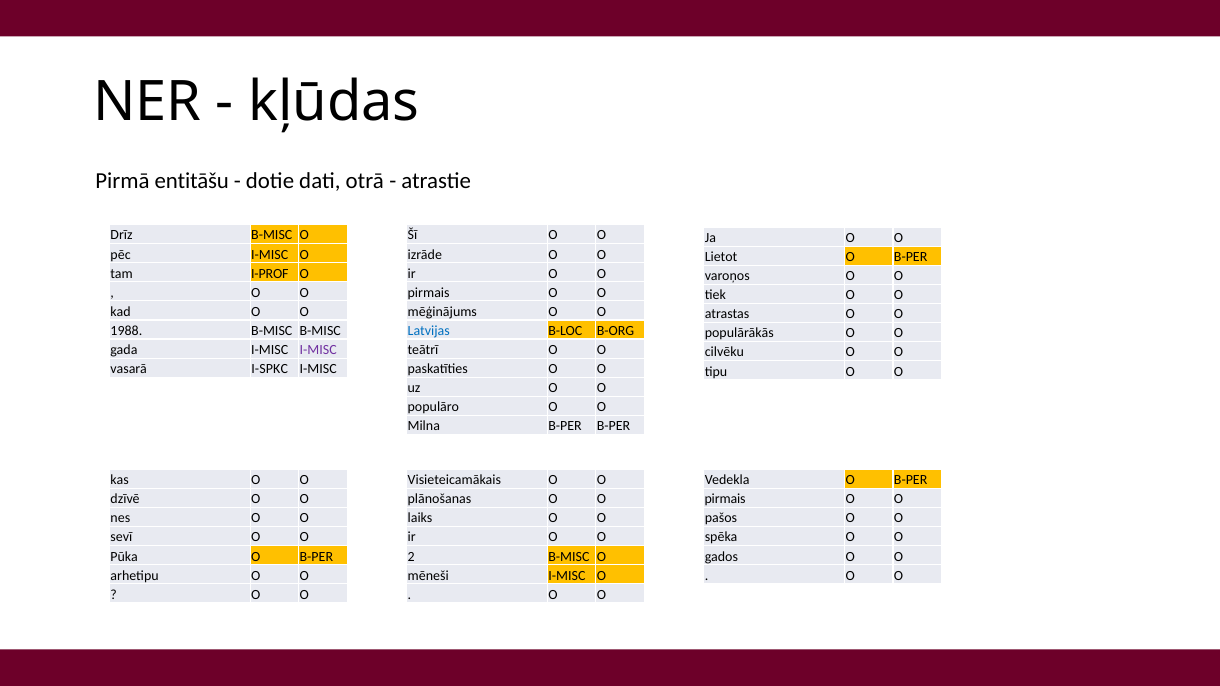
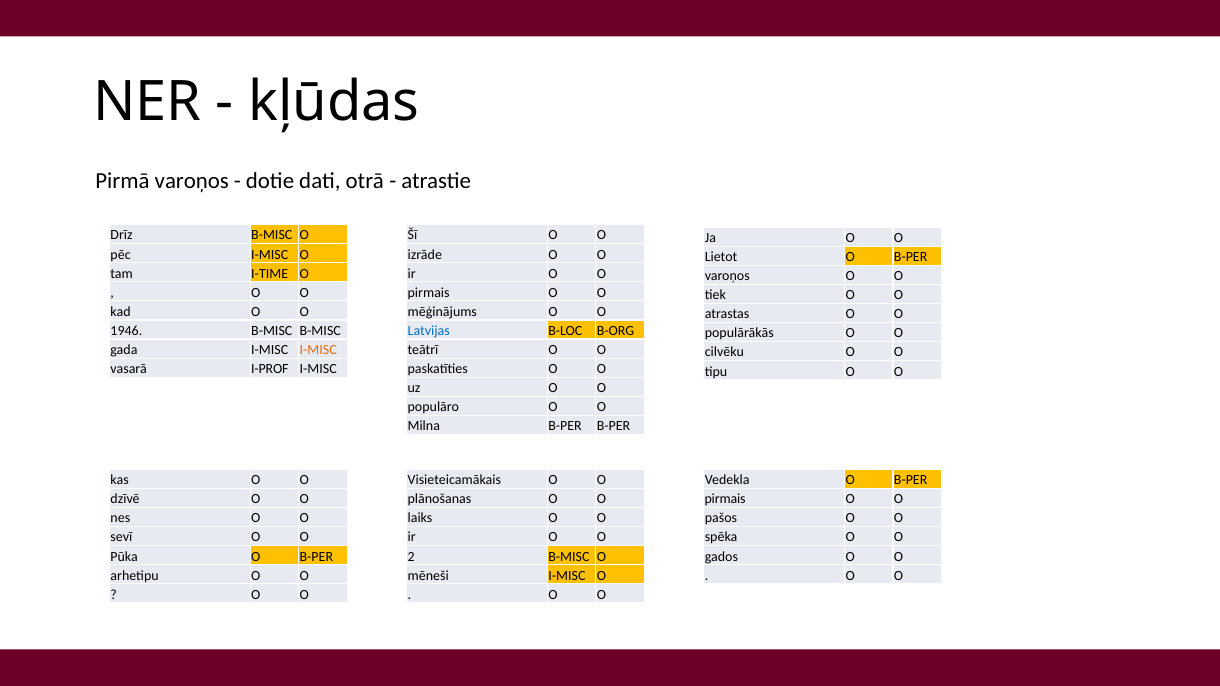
Pirmā entitāšu: entitāšu -> varoņos
I-PROF: I-PROF -> I-TIME
1988: 1988 -> 1946
I-MISC at (318, 350) colour: purple -> orange
I-SPKC: I-SPKC -> I-PROF
